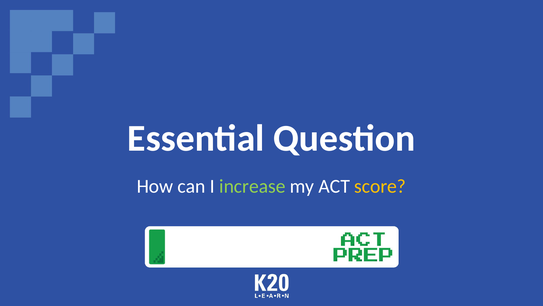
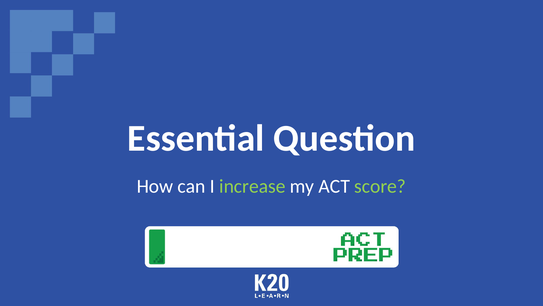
score colour: yellow -> light green
